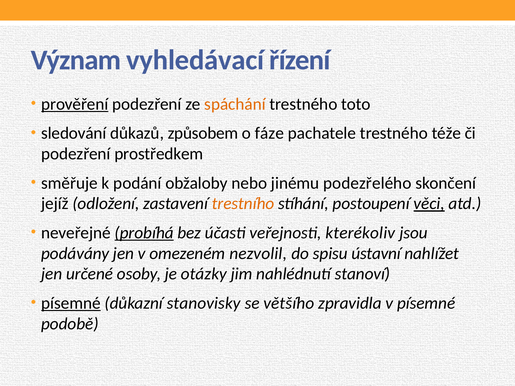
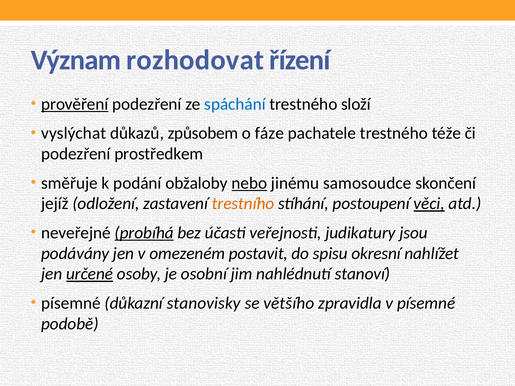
vyhledávací: vyhledávací -> rozhodovat
spáchání colour: orange -> blue
toto: toto -> složí
sledování: sledování -> vyslýchat
nebo underline: none -> present
podezřelého: podezřelého -> samosoudce
kterékoliv: kterékoliv -> judikatury
nezvolil: nezvolil -> postavit
ústavní: ústavní -> okresní
určené underline: none -> present
otázky: otázky -> osobní
písemné at (71, 303) underline: present -> none
